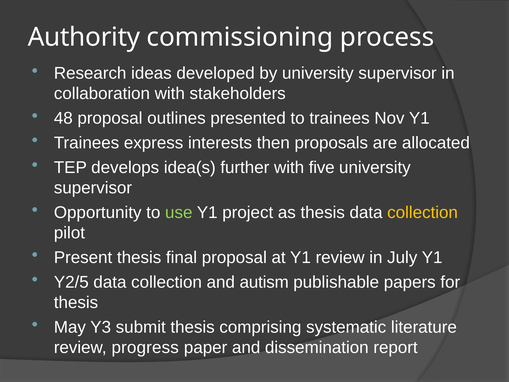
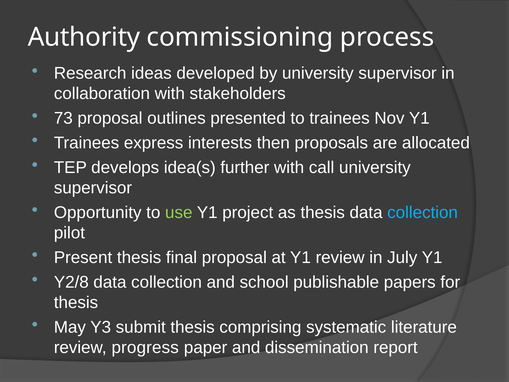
48: 48 -> 73
five: five -> call
collection at (423, 212) colour: yellow -> light blue
Y2/5: Y2/5 -> Y2/8
autism: autism -> school
